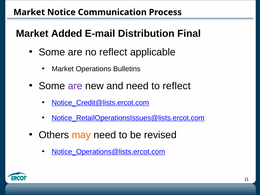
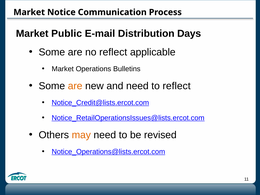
Added: Added -> Public
Final: Final -> Days
are at (75, 86) colour: purple -> orange
